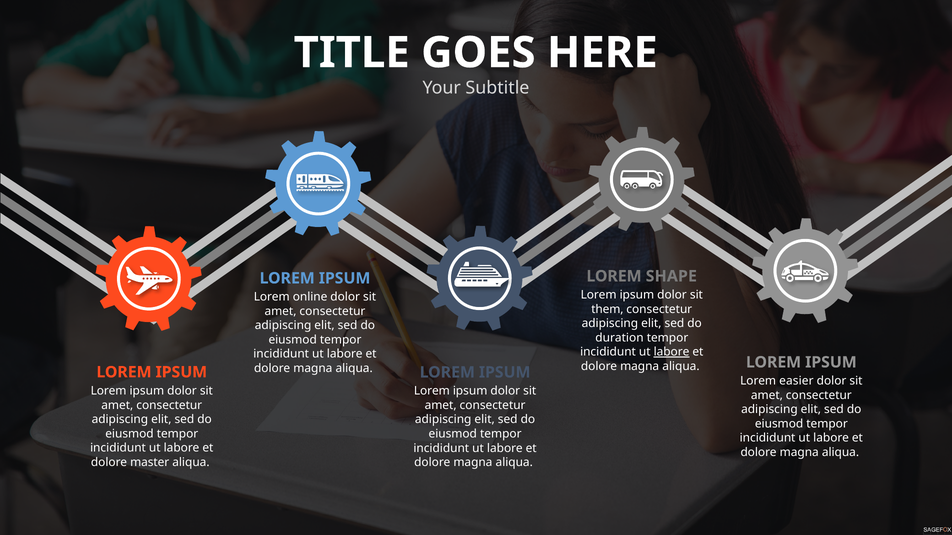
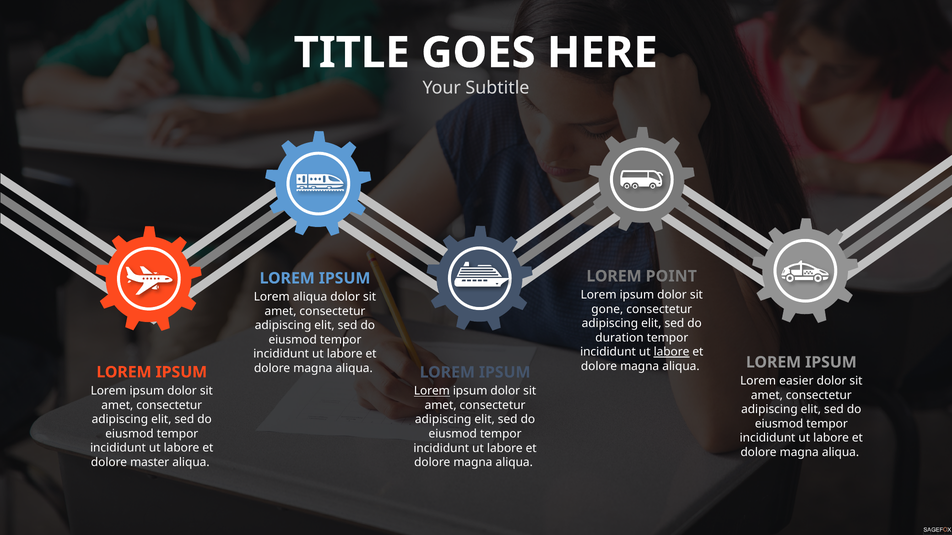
SHAPE: SHAPE -> POINT
Lorem online: online -> aliqua
them: them -> gone
Lorem at (432, 391) underline: none -> present
